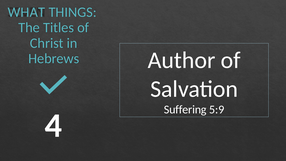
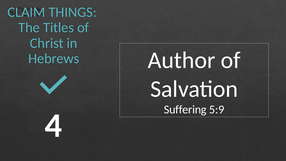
WHAT: WHAT -> CLAIM
